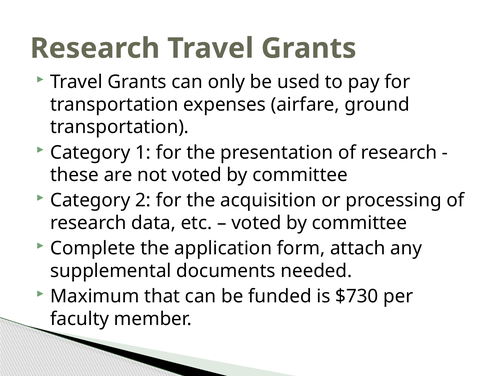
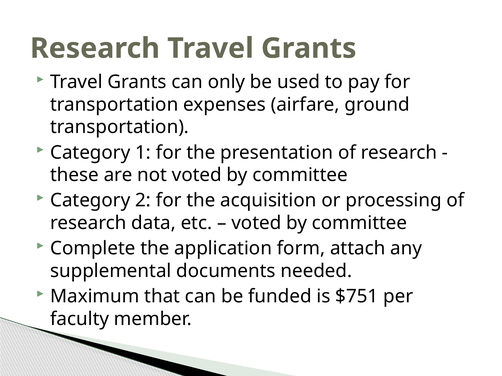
$730: $730 -> $751
